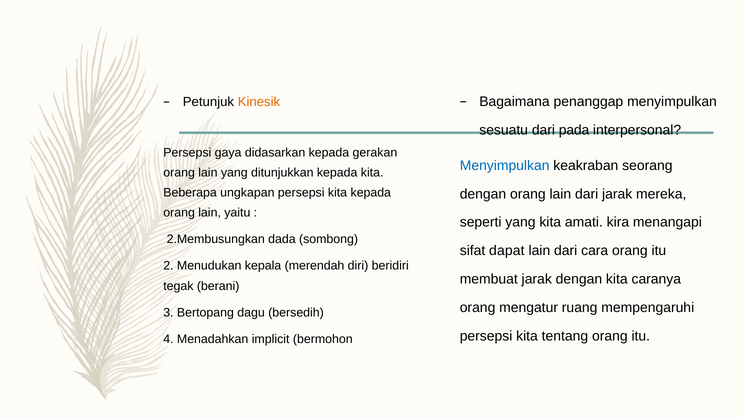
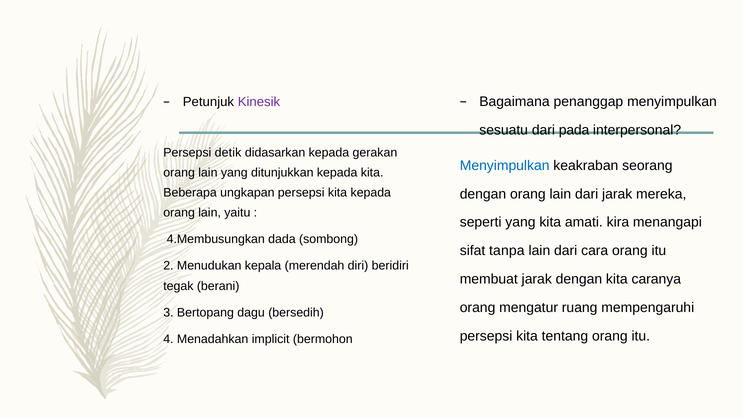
Kinesik colour: orange -> purple
gaya: gaya -> detik
2.Membusungkan: 2.Membusungkan -> 4.Membusungkan
dapat: dapat -> tanpa
